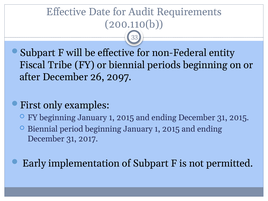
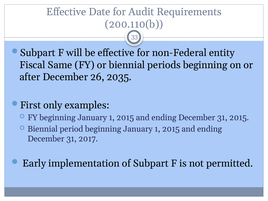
Tribe: Tribe -> Same
2097: 2097 -> 2035
